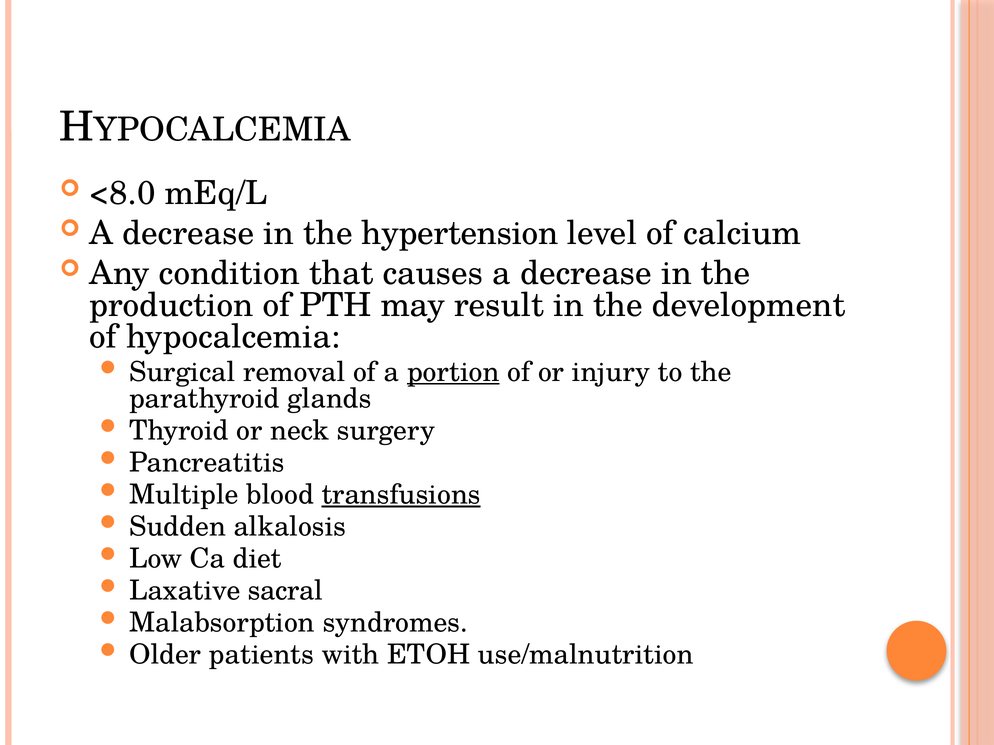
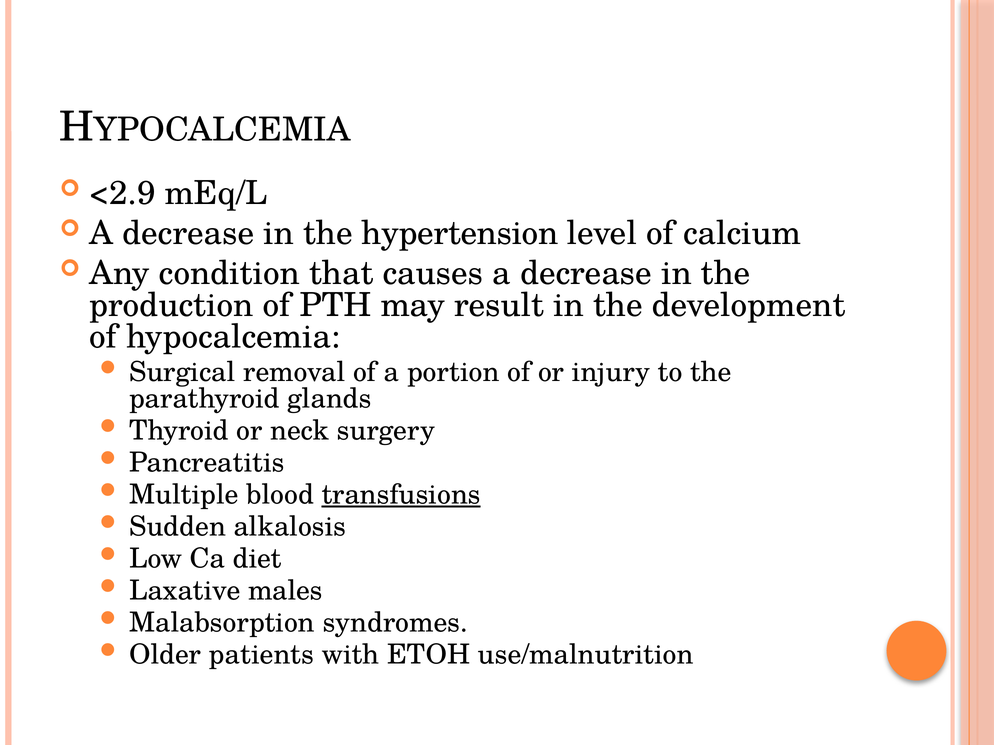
<8.0: <8.0 -> <2.9
portion underline: present -> none
sacral: sacral -> males
